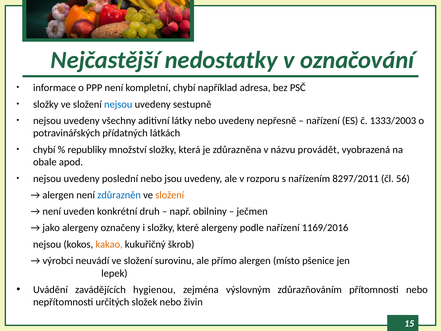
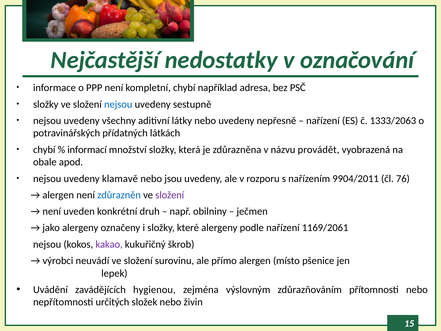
1333/2003: 1333/2003 -> 1333/2063
republiky: republiky -> informací
poslední: poslední -> klamavě
8297/2011: 8297/2011 -> 9904/2011
56: 56 -> 76
složení at (170, 195) colour: orange -> purple
1169/2016: 1169/2016 -> 1169/2061
kakao colour: orange -> purple
